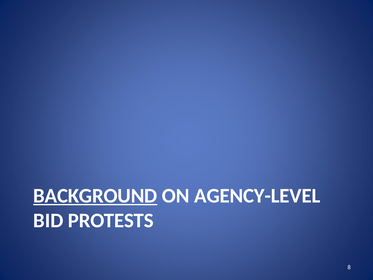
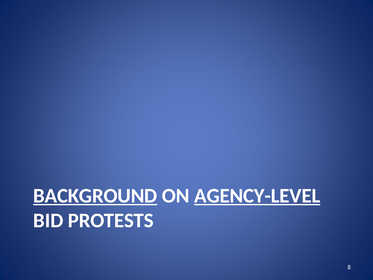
AGENCY-LEVEL underline: none -> present
